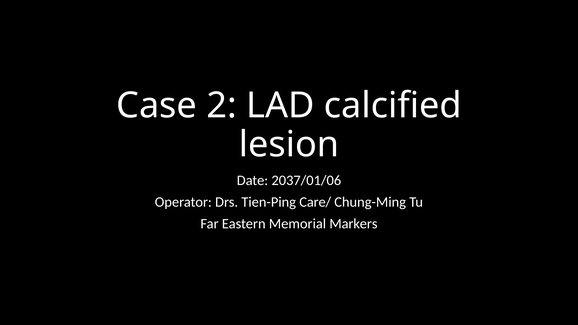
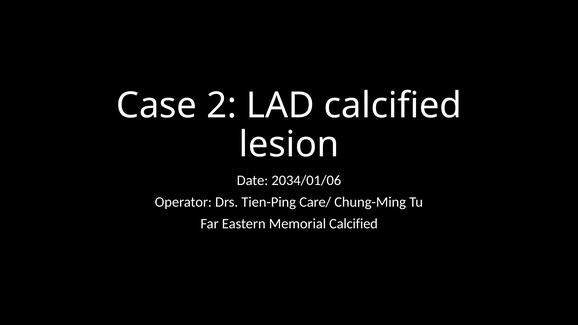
2037/01/06: 2037/01/06 -> 2034/01/06
Memorial Markers: Markers -> Calcified
